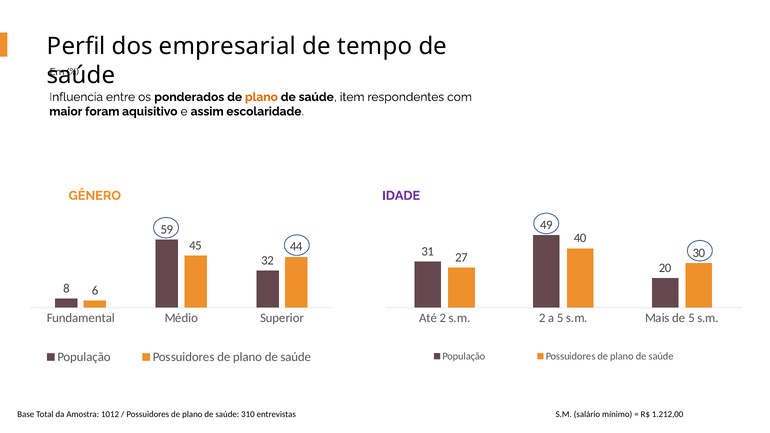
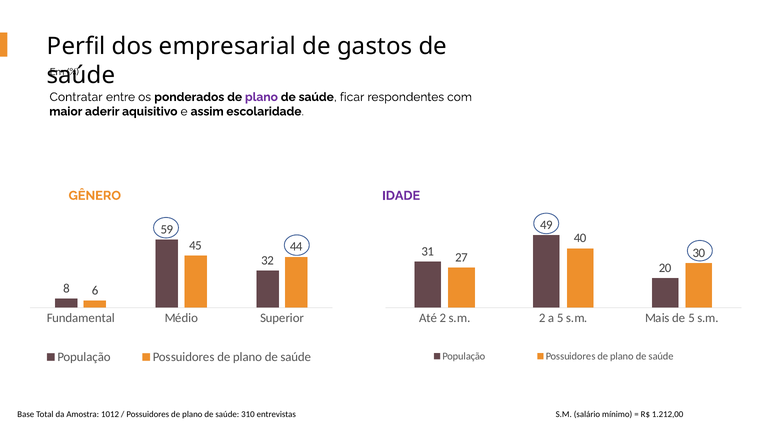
tempo: tempo -> gastos
Influencia: Influencia -> Contratar
plano at (261, 97) colour: orange -> purple
item: item -> ficar
foram: foram -> aderir
